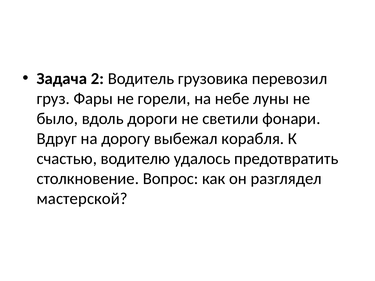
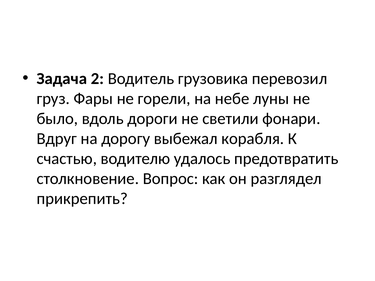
мастерской: мастерской -> прикрепить
